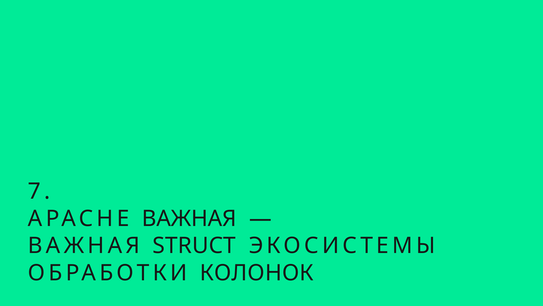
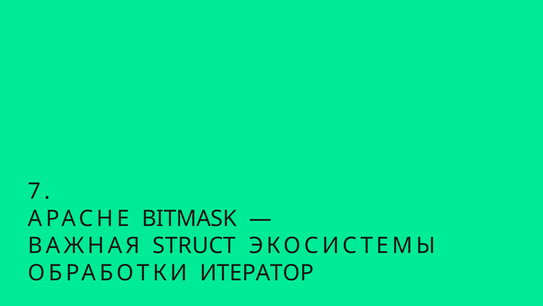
APACHE ВАЖНАЯ: ВАЖНАЯ -> BITMASK
КОЛОНОК: КОЛОНОК -> ИТЕРАТОР
